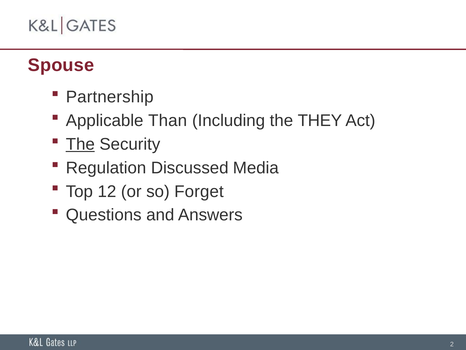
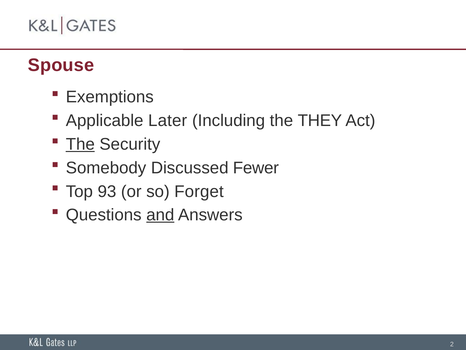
Partnership: Partnership -> Exemptions
Than: Than -> Later
Regulation: Regulation -> Somebody
Media: Media -> Fewer
12: 12 -> 93
and underline: none -> present
